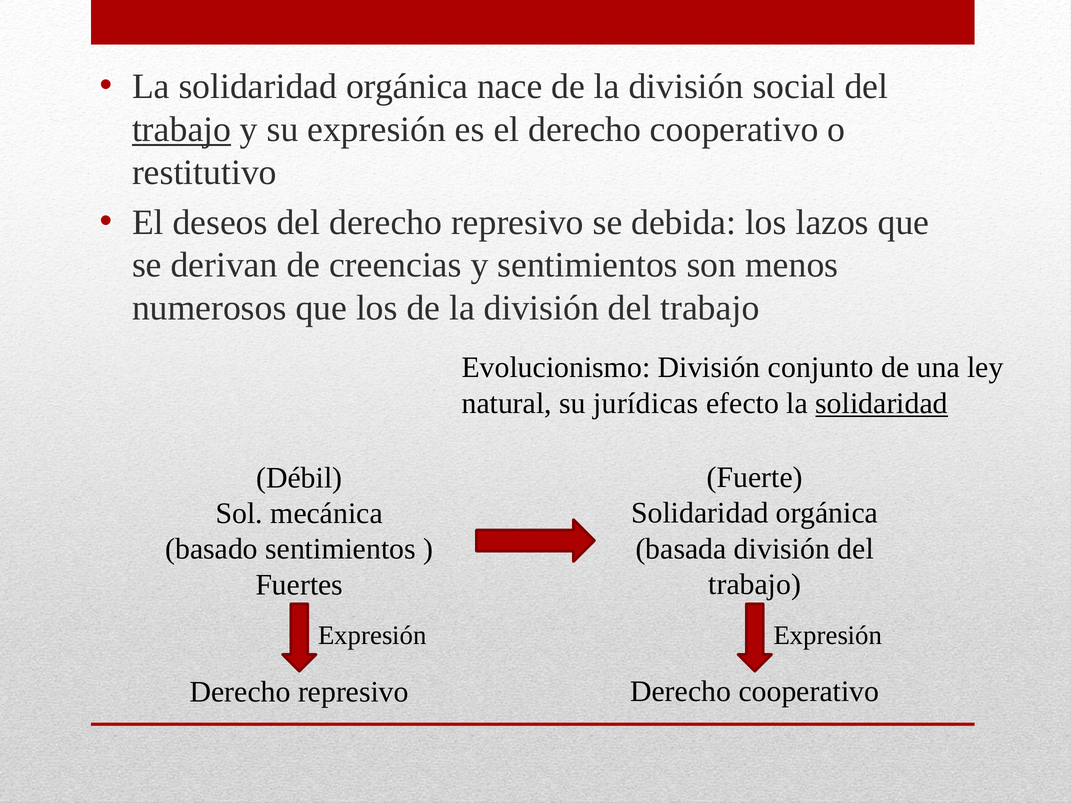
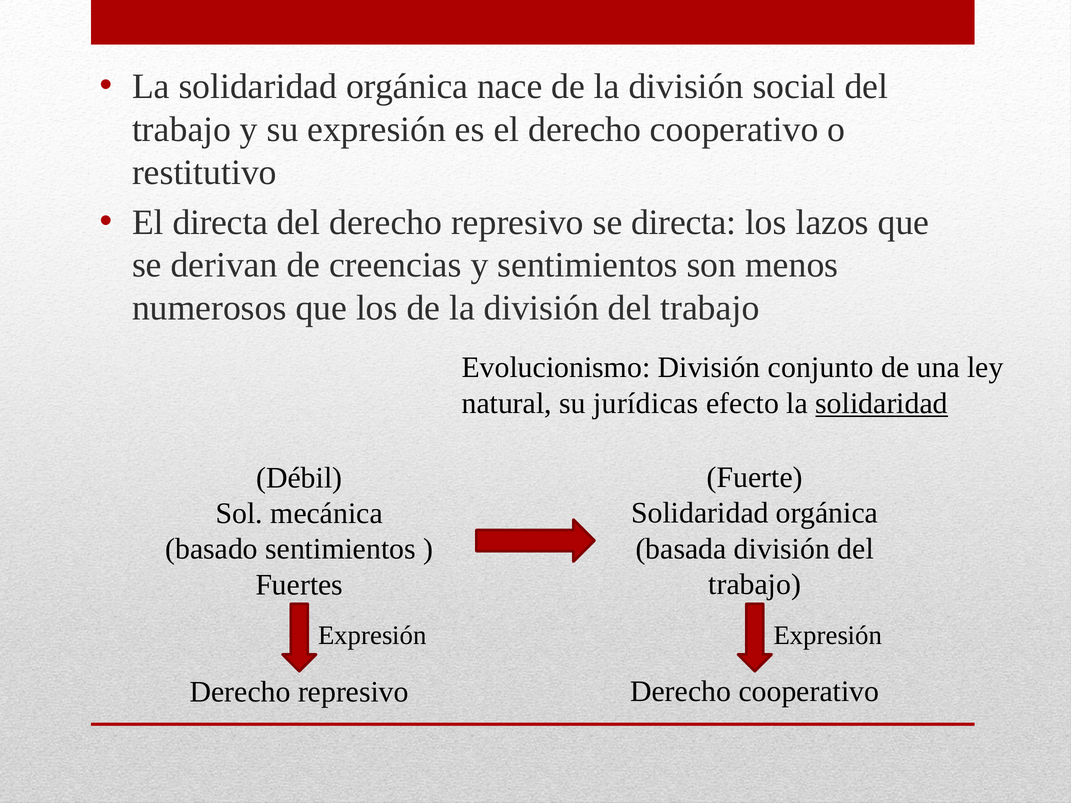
trabajo at (182, 130) underline: present -> none
El deseos: deseos -> directa
se debida: debida -> directa
